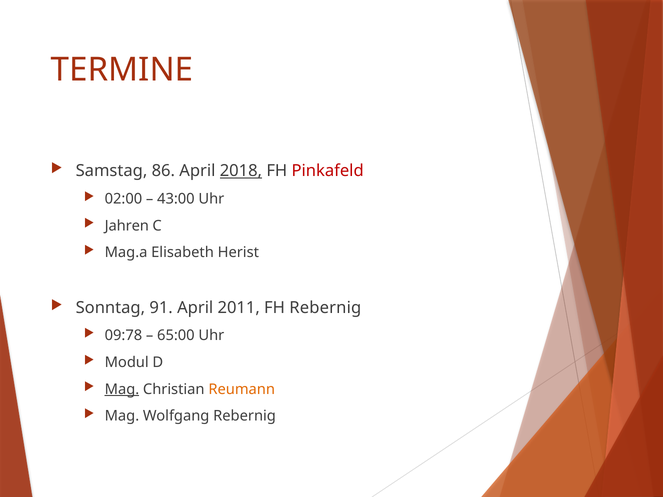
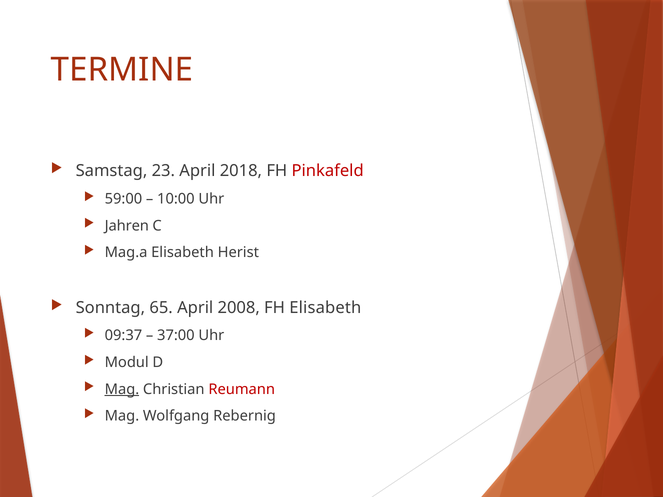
86: 86 -> 23
2018 underline: present -> none
02:00: 02:00 -> 59:00
43:00: 43:00 -> 10:00
91: 91 -> 65
2011: 2011 -> 2008
FH Rebernig: Rebernig -> Elisabeth
09:78: 09:78 -> 09:37
65:00: 65:00 -> 37:00
Reumann colour: orange -> red
